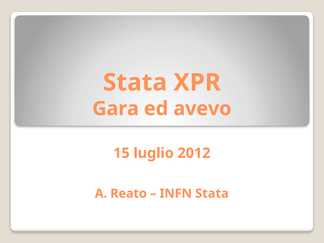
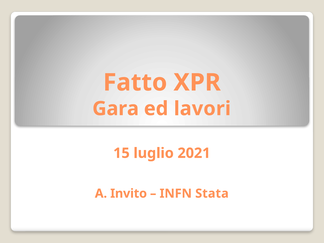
Stata at (135, 82): Stata -> Fatto
avevo: avevo -> lavori
2012: 2012 -> 2021
Reato: Reato -> Invito
